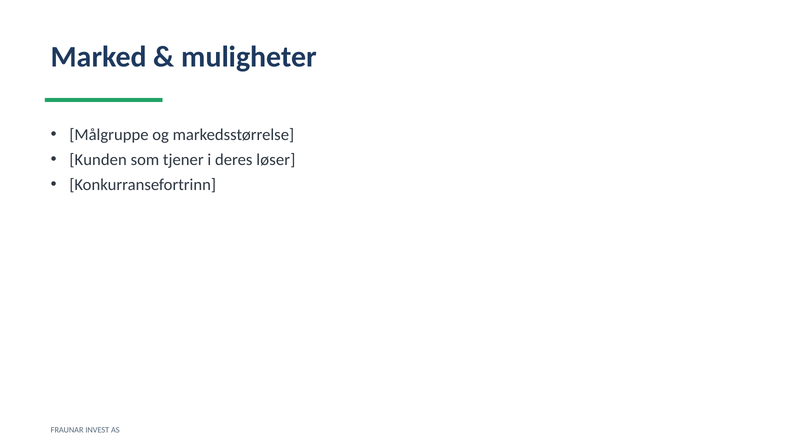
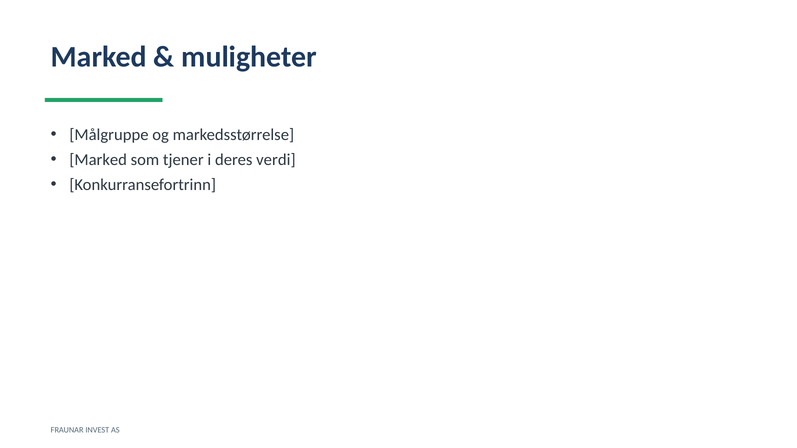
Kunden at (98, 160): Kunden -> Marked
løser: løser -> verdi
